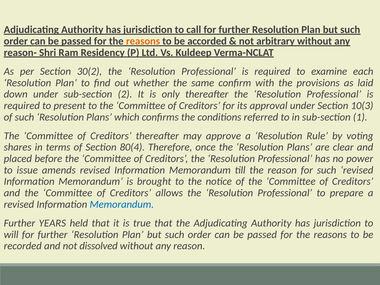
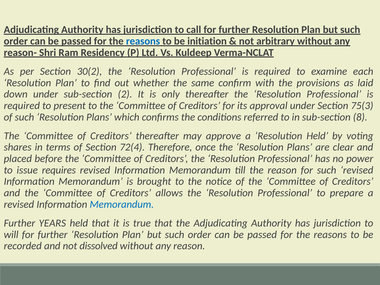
reasons at (143, 41) colour: orange -> blue
accorded: accorded -> initiation
10(3: 10(3 -> 75(3
1: 1 -> 8
Resolution Rule: Rule -> Held
80(4: 80(4 -> 72(4
amends: amends -> requires
